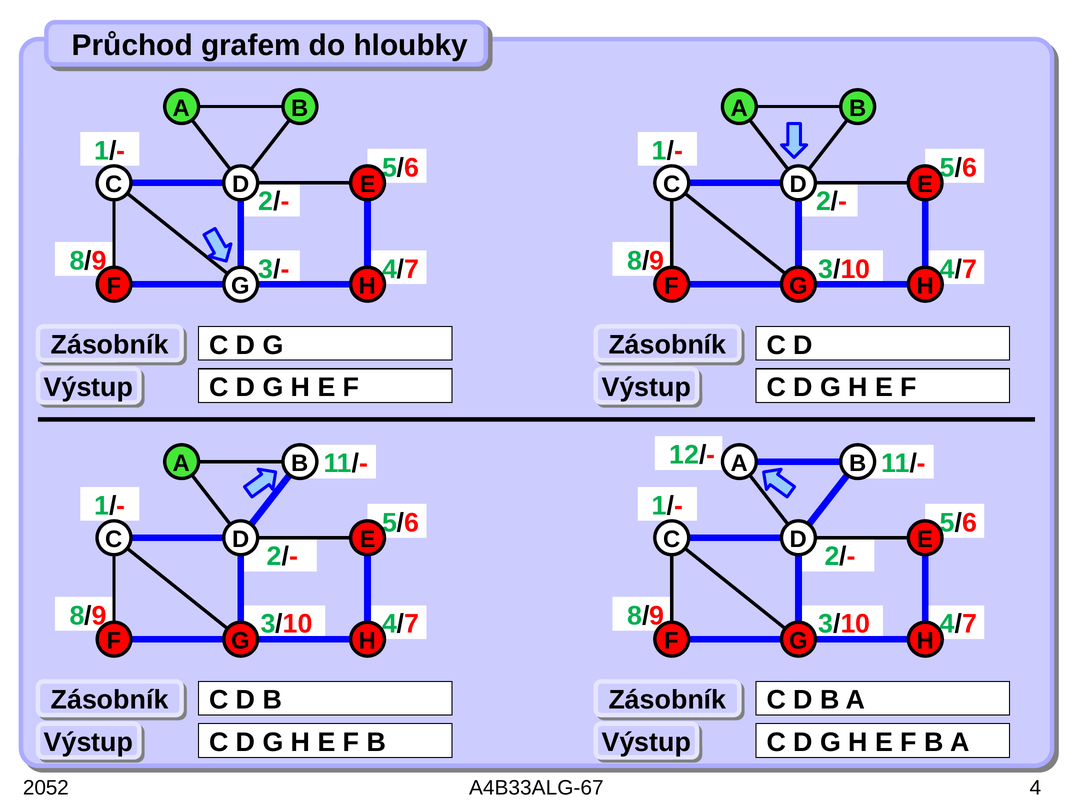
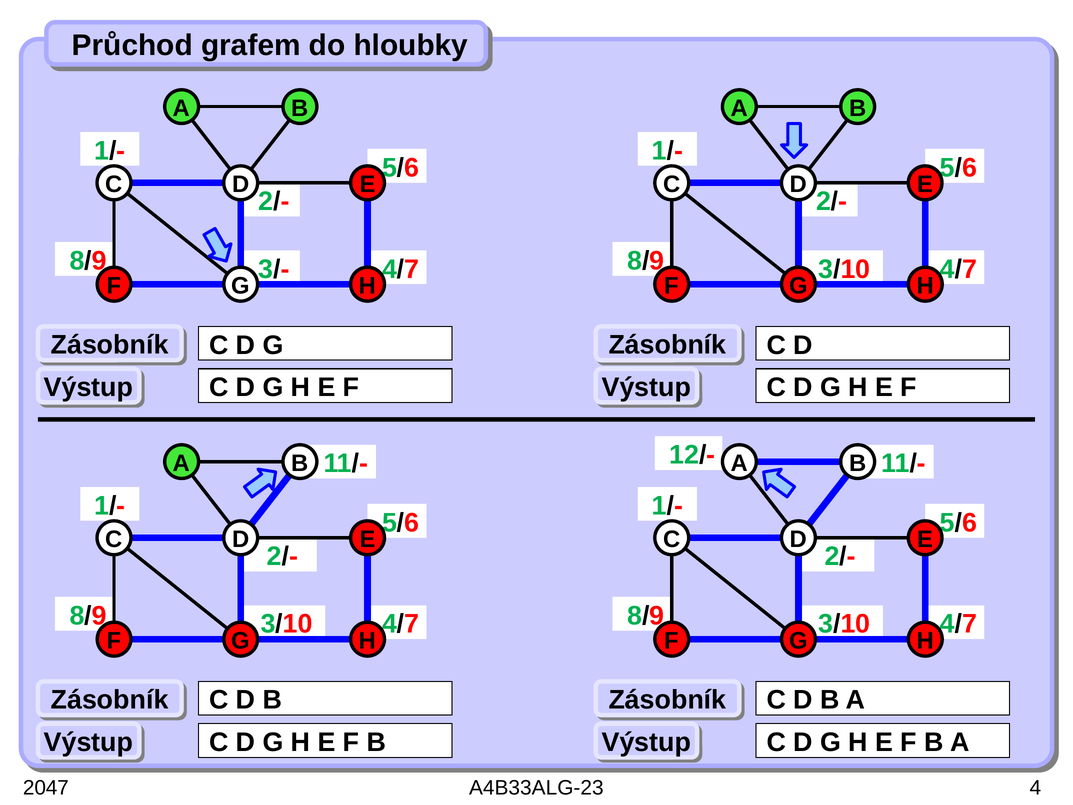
2052: 2052 -> 2047
A4B33ALG-67: A4B33ALG-67 -> A4B33ALG-23
